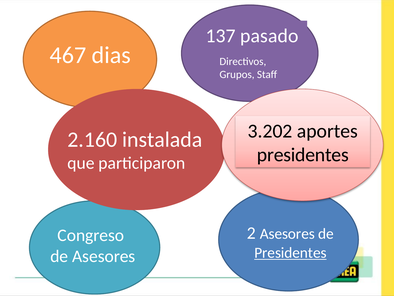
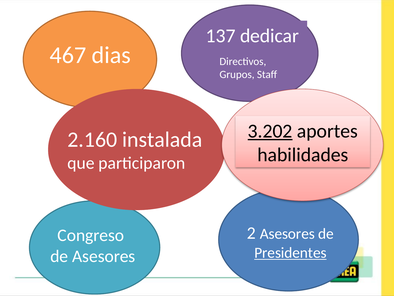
pasado: pasado -> dedicar
3.202 underline: none -> present
presidentes at (303, 155): presidentes -> habilidades
